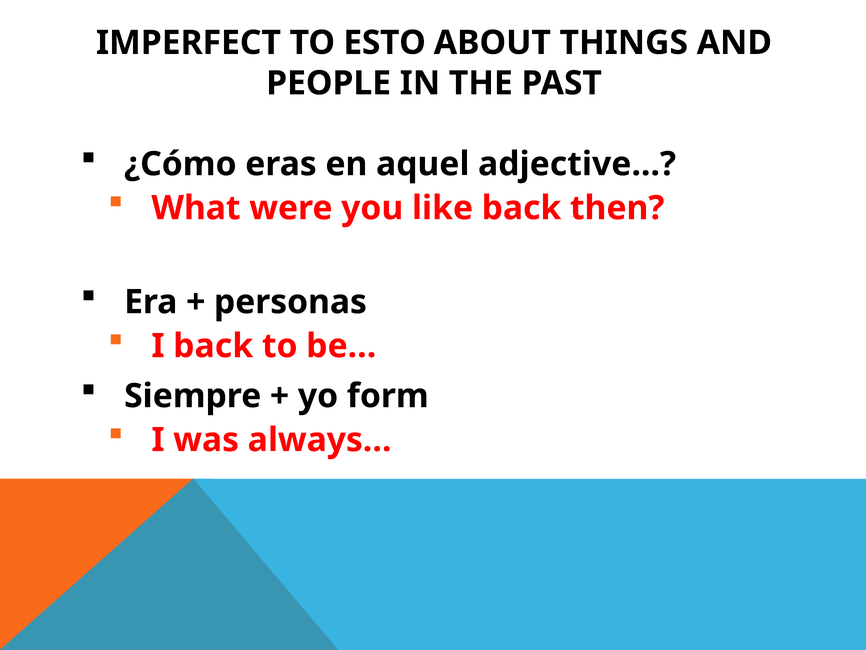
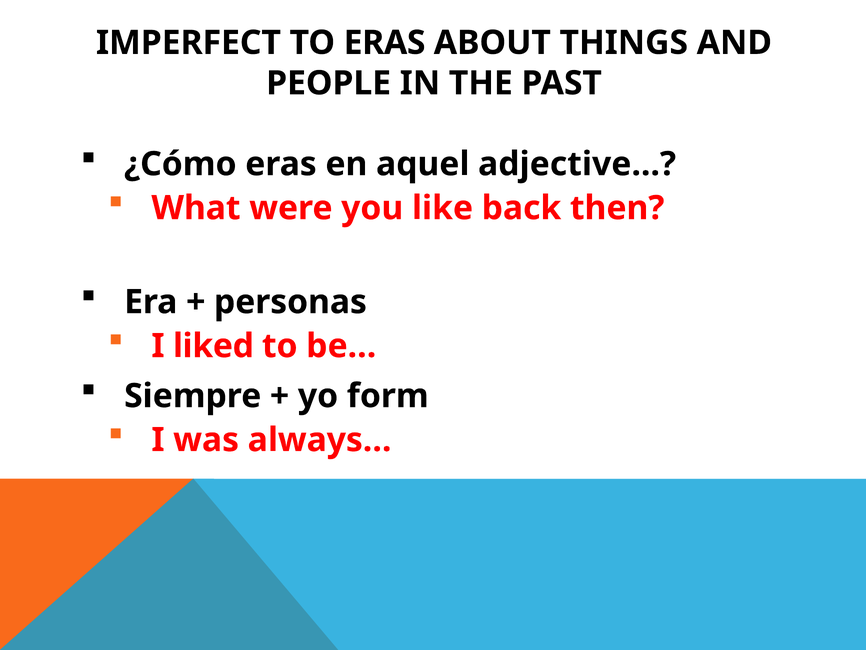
TO ESTO: ESTO -> ERAS
I back: back -> liked
